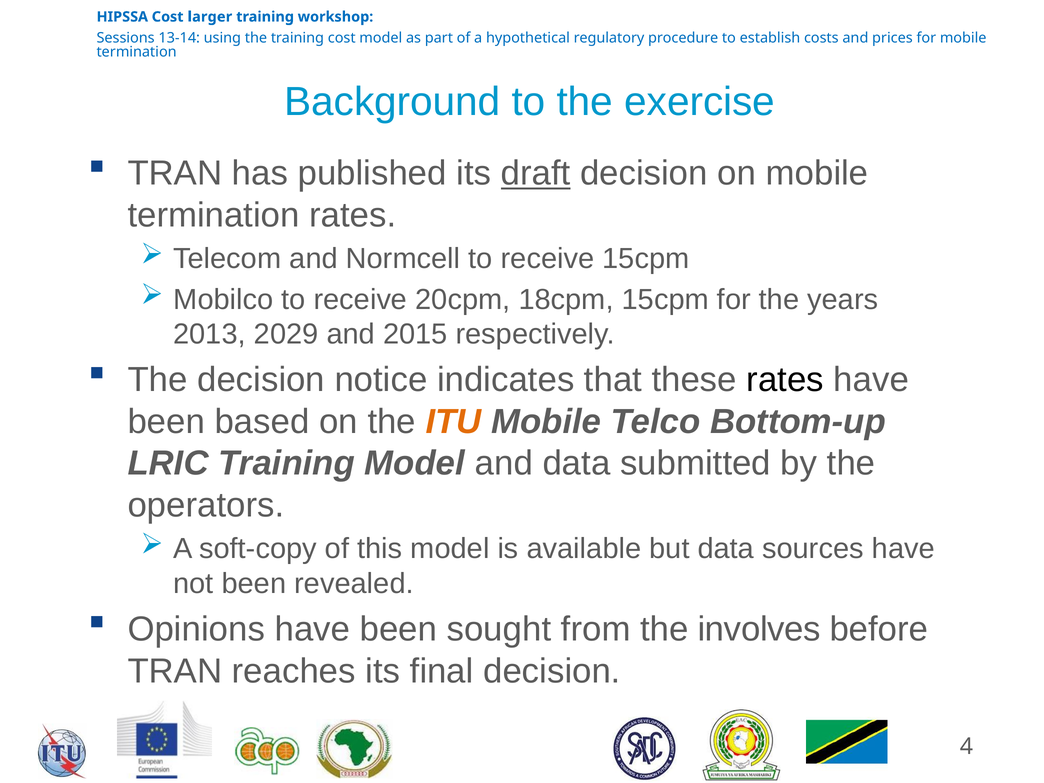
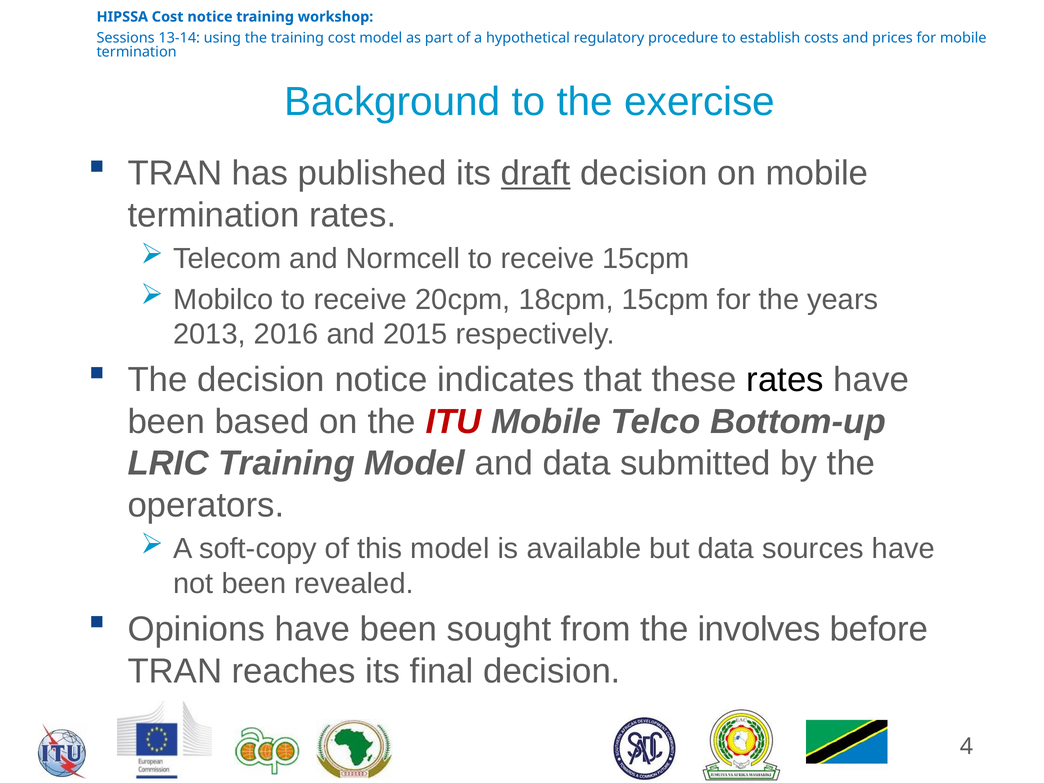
larger at (210, 17): larger -> notice
2029: 2029 -> 2016
ITU colour: orange -> red
